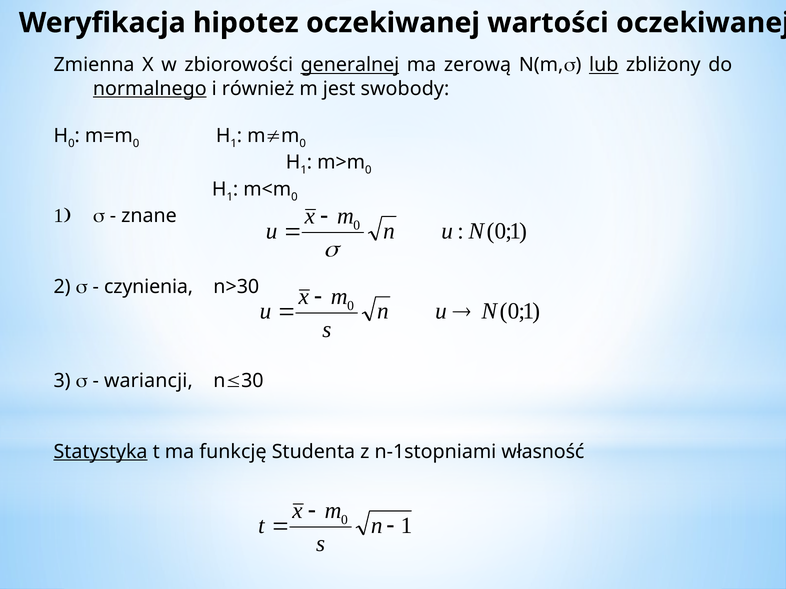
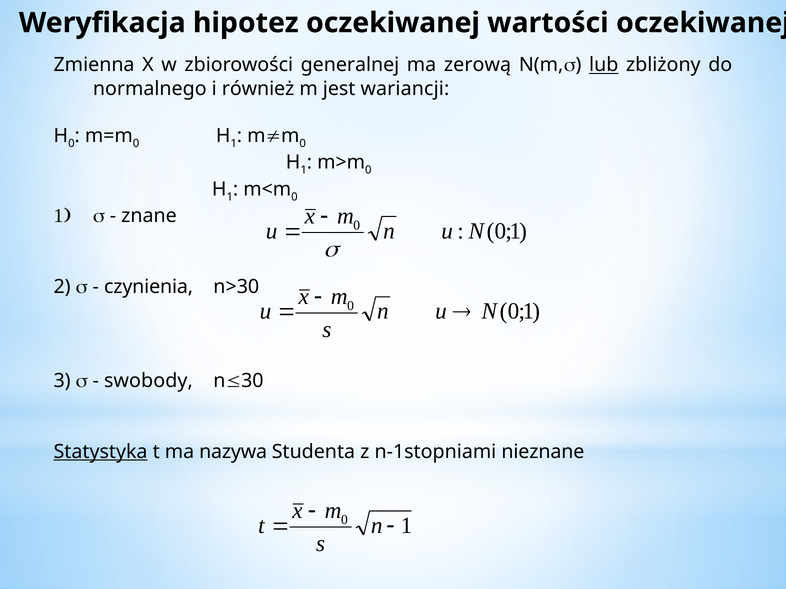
generalnej underline: present -> none
normalnego underline: present -> none
swobody: swobody -> wariancji
wariancji: wariancji -> swobody
funkcję: funkcję -> nazywa
własność: własność -> nieznane
